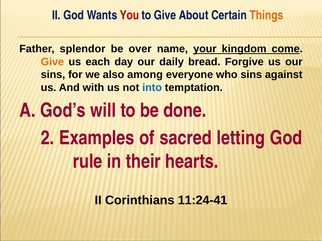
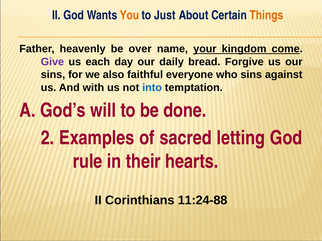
You colour: red -> orange
to Give: Give -> Just
splendor: splendor -> heavenly
Give at (52, 62) colour: orange -> purple
among: among -> faithful
11:24-41: 11:24-41 -> 11:24-88
